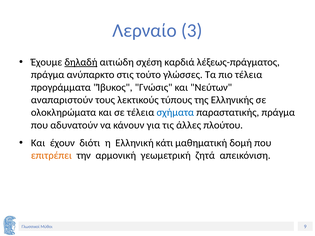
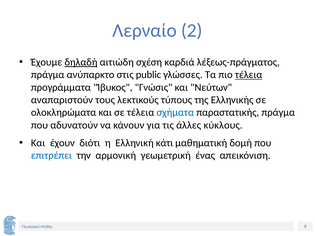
3: 3 -> 2
τούτο: τούτο -> public
τέλεια at (249, 75) underline: none -> present
πλούτου: πλούτου -> κύκλους
επιτρέπει colour: orange -> blue
ζητά: ζητά -> ένας
